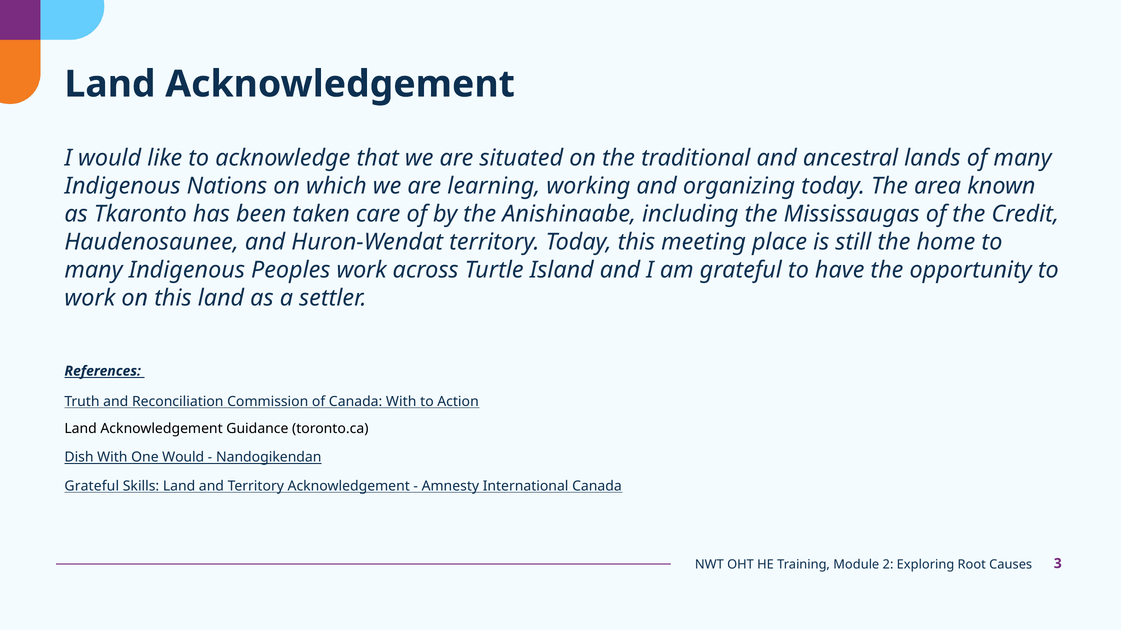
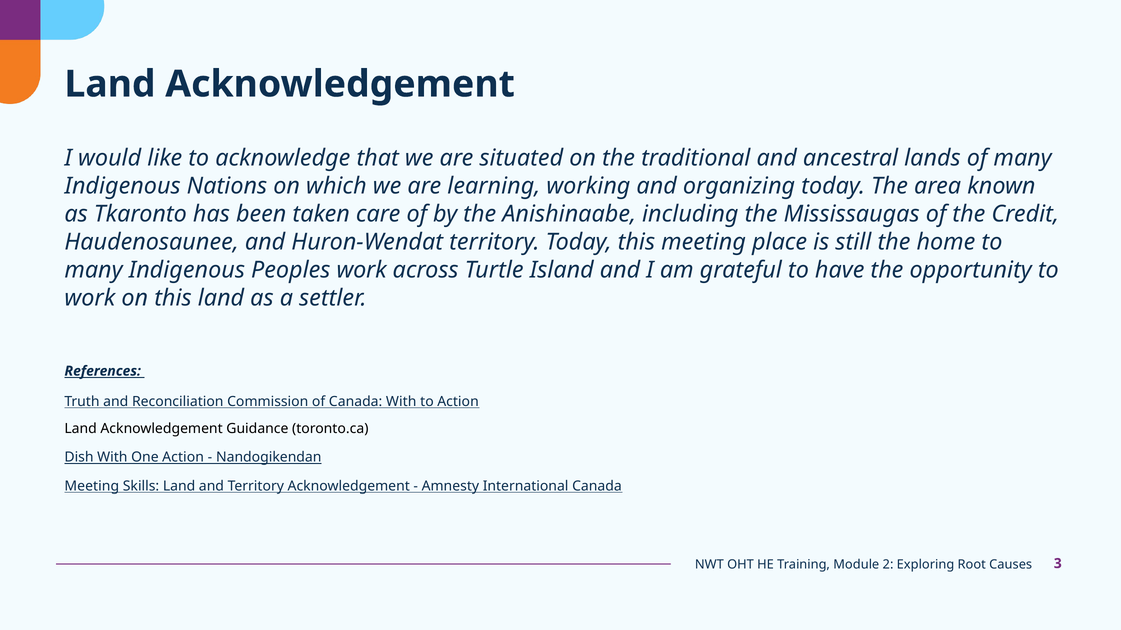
One Would: Would -> Action
Grateful at (92, 486): Grateful -> Meeting
